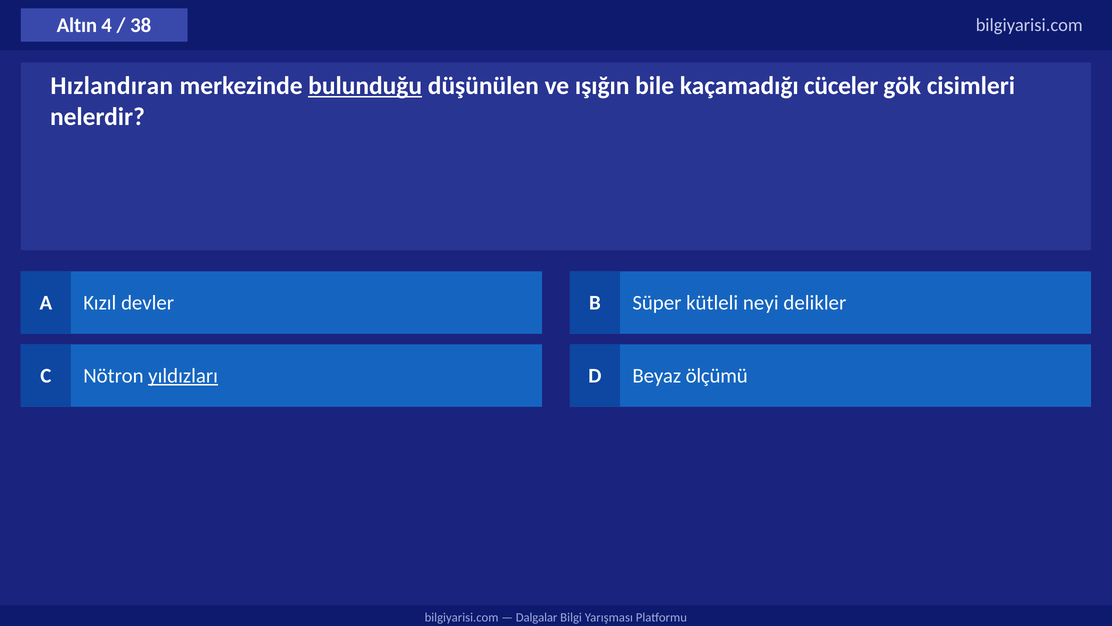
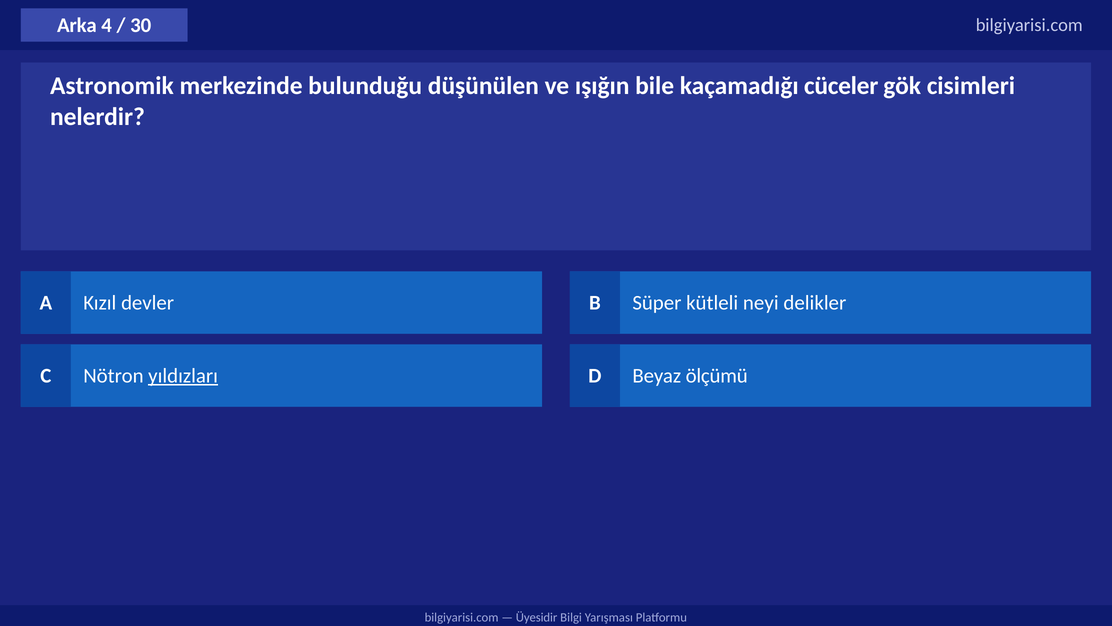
Altın: Altın -> Arka
38: 38 -> 30
Hızlandıran: Hızlandıran -> Astronomik
bulunduğu underline: present -> none
Dalgalar: Dalgalar -> Üyesidir
